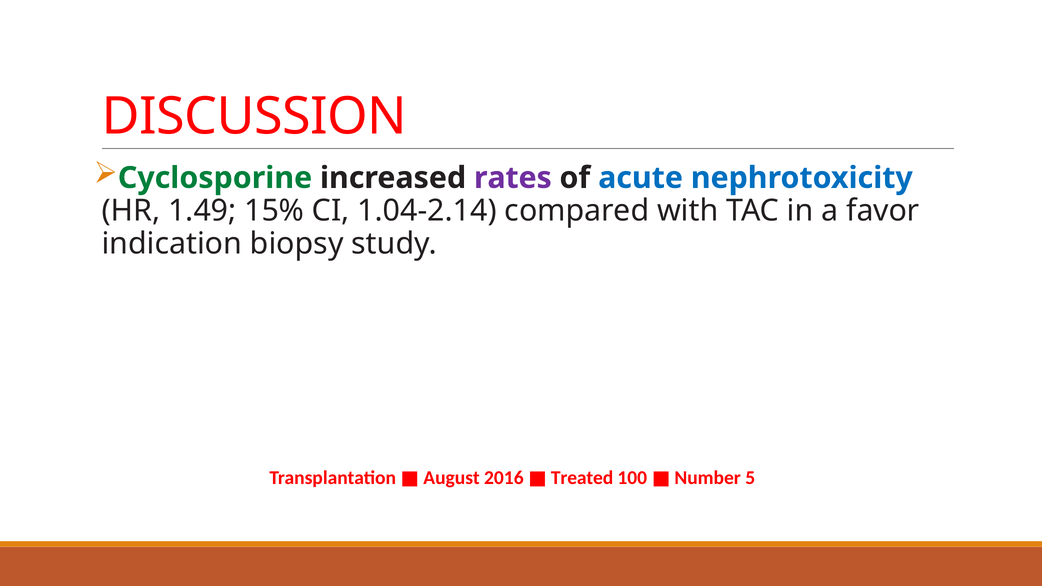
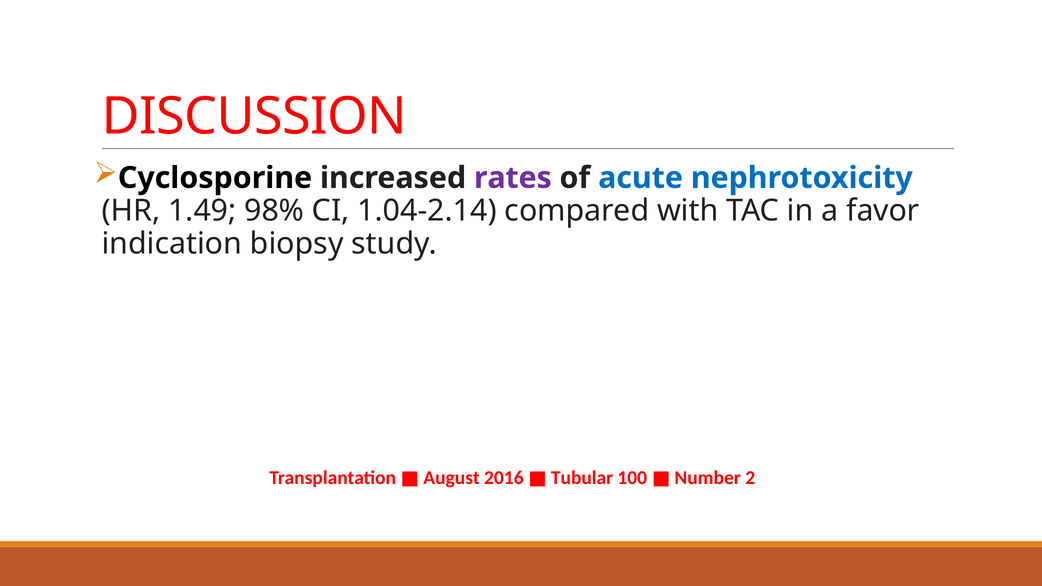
Cyclosporine colour: green -> black
15%: 15% -> 98%
Treated: Treated -> Tubular
5: 5 -> 2
